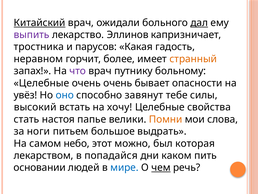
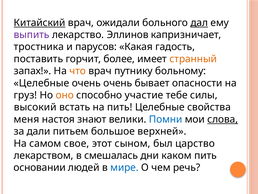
неравном: неравном -> поставить
что colour: purple -> orange
увёз: увёз -> груз
оно colour: blue -> orange
завянут: завянут -> участие
на хочу: хочу -> пить
стать: стать -> меня
папье: папье -> знают
Помни colour: orange -> blue
слова underline: none -> present
ноги: ноги -> дали
выдрать: выдрать -> верхней
небо: небо -> свое
можно: можно -> сыном
которая: которая -> царство
попадайся: попадайся -> смешалась
чем underline: present -> none
